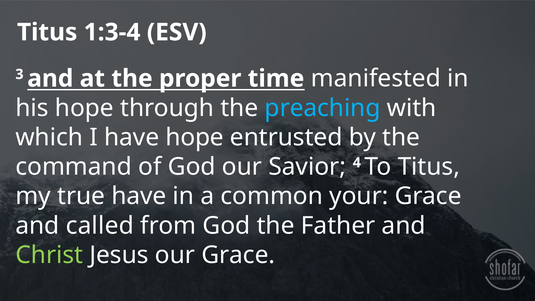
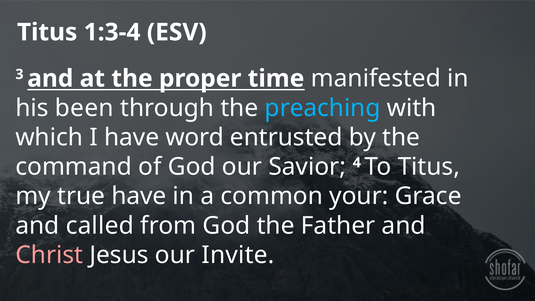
his hope: hope -> been
have hope: hope -> word
Christ colour: light green -> pink
our Grace: Grace -> Invite
